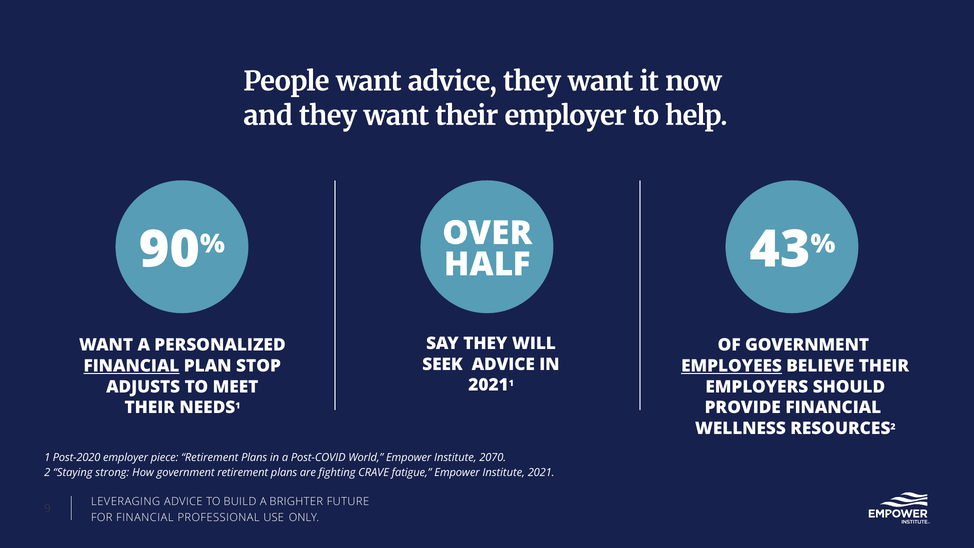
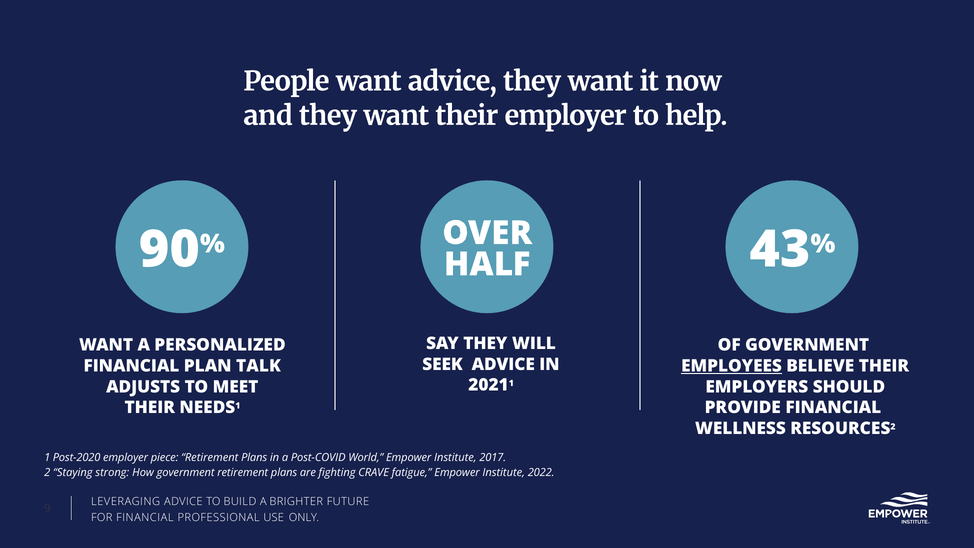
FINANCIAL at (131, 366) underline: present -> none
STOP: STOP -> TALK
2070: 2070 -> 2017
2021: 2021 -> 2022
